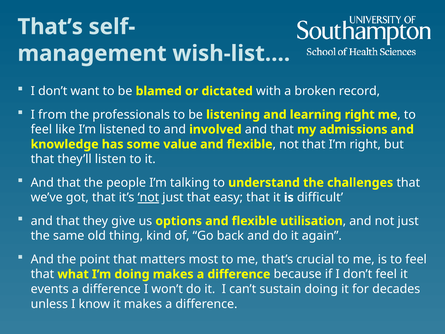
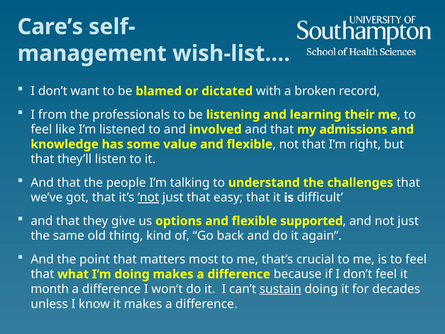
That’s at (50, 27): That’s -> Care’s
learning right: right -> their
utilisation: utilisation -> supported
events: events -> month
sustain underline: none -> present
